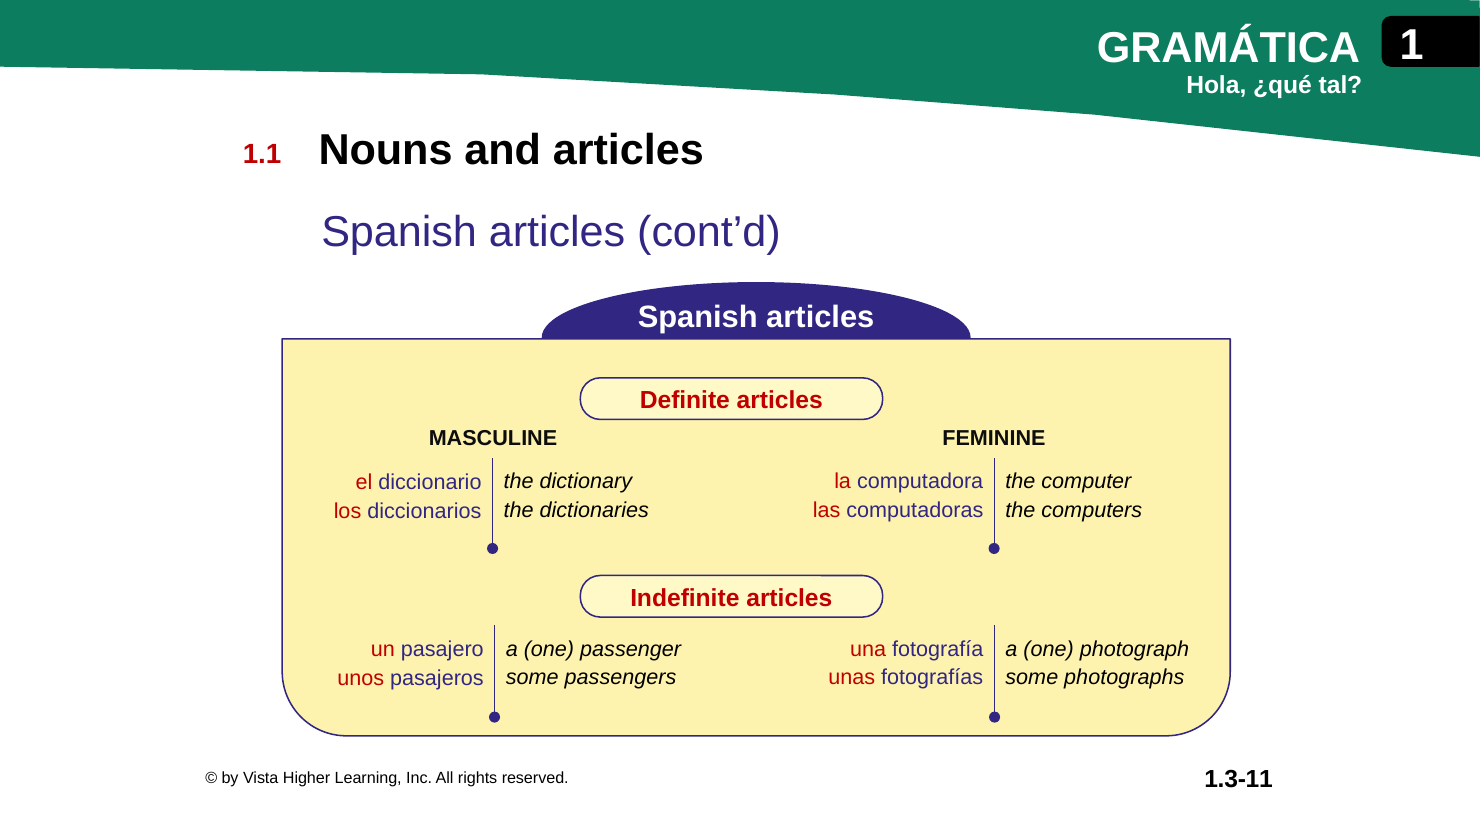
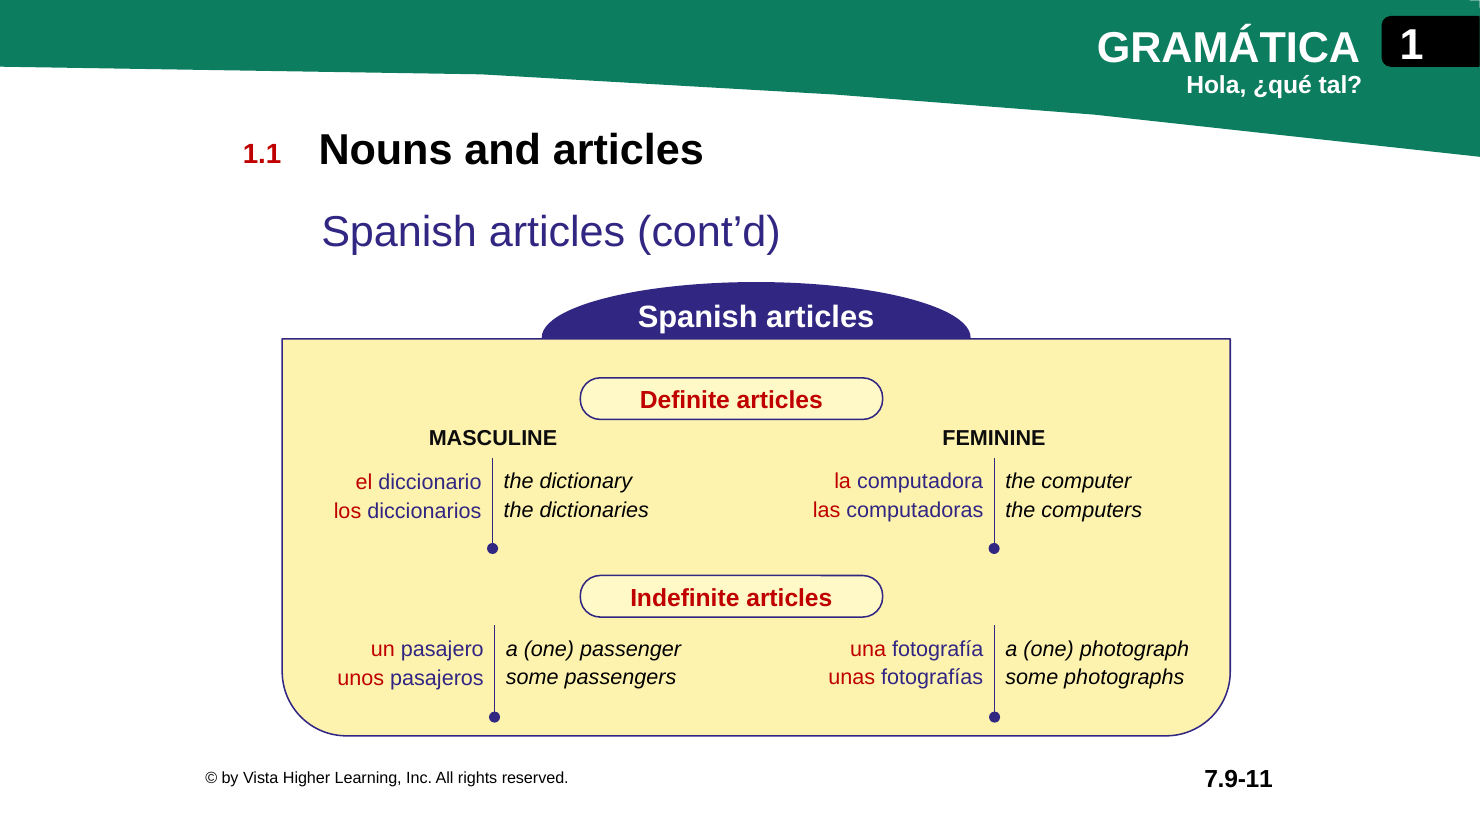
1.3-11: 1.3-11 -> 7.9-11
